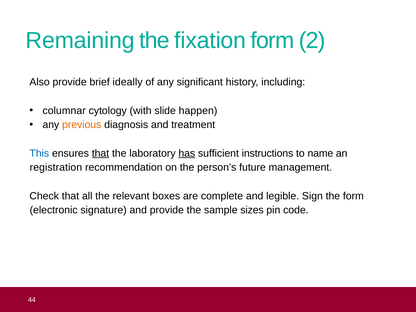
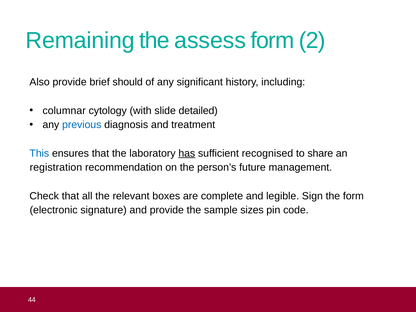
fixation: fixation -> assess
ideally: ideally -> should
happen: happen -> detailed
previous colour: orange -> blue
that at (100, 153) underline: present -> none
instructions: instructions -> recognised
name: name -> share
